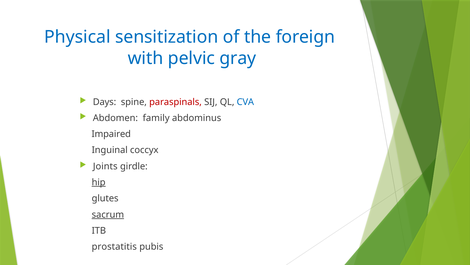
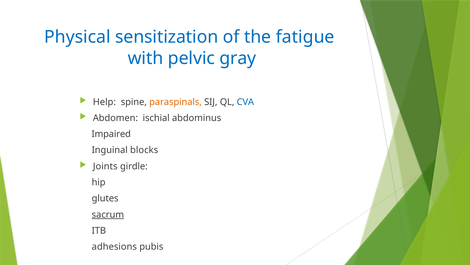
foreign: foreign -> fatigue
Days: Days -> Help
paraspinals colour: red -> orange
family: family -> ischial
coccyx: coccyx -> blocks
hip underline: present -> none
prostatitis: prostatitis -> adhesions
